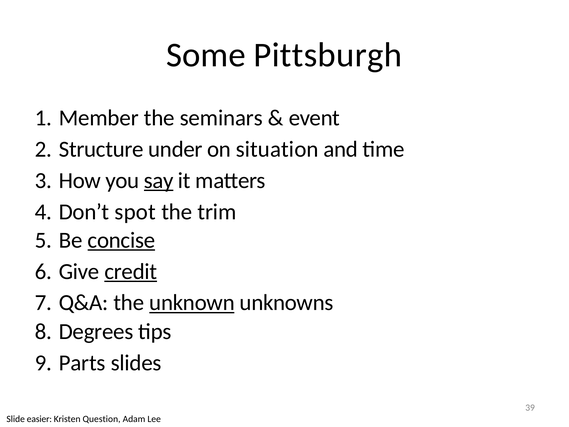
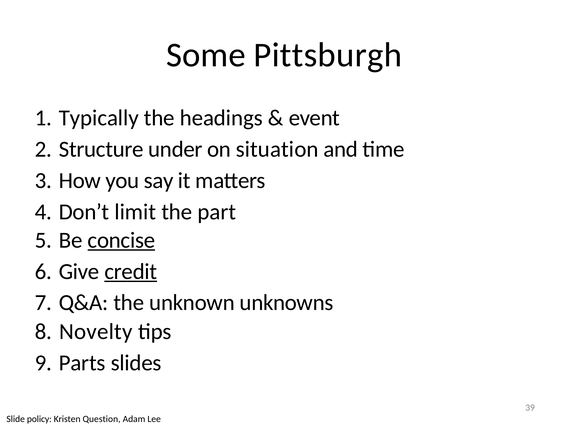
Member: Member -> Typically
seminars: seminars -> headings
say underline: present -> none
spot: spot -> limit
trim: trim -> part
unknown underline: present -> none
Degrees: Degrees -> Novelty
easier: easier -> policy
